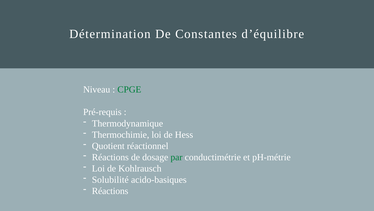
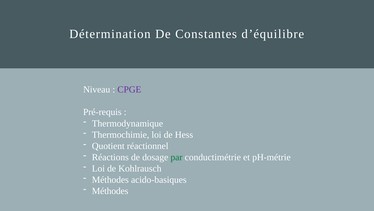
CPGE colour: green -> purple
Solubilité at (110, 179): Solubilité -> Méthodes
Réactions at (110, 190): Réactions -> Méthodes
